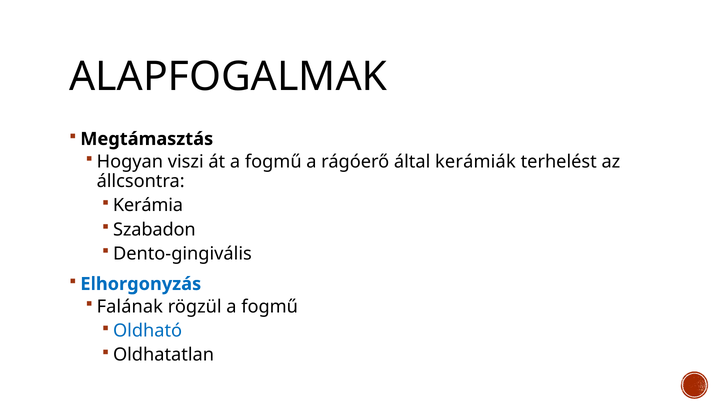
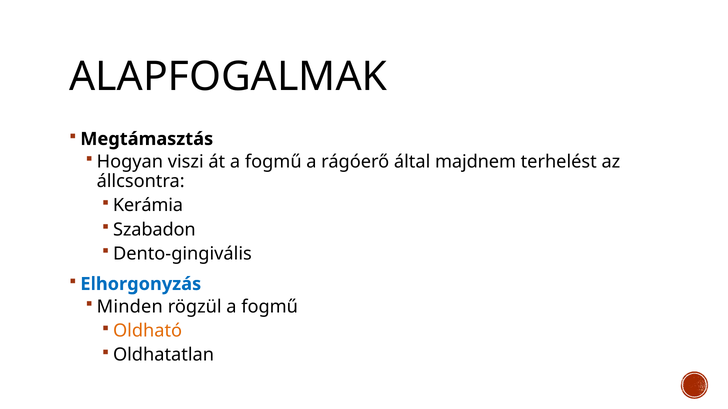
kerámiák: kerámiák -> majdnem
Falának: Falának -> Minden
Oldható colour: blue -> orange
